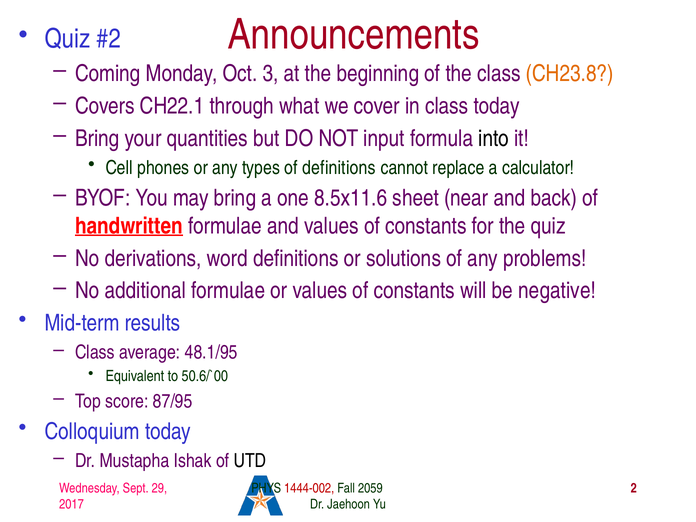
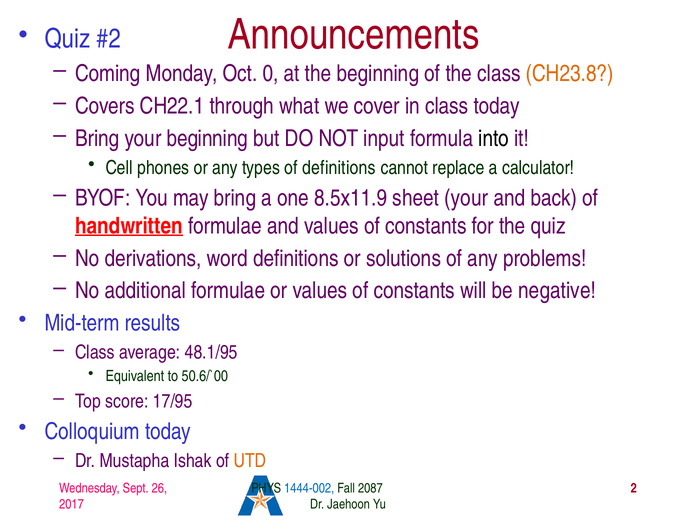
3: 3 -> 0
your quantities: quantities -> beginning
8.5x11.6: 8.5x11.6 -> 8.5x11.9
sheet near: near -> your
87/95: 87/95 -> 17/95
UTD colour: black -> orange
29: 29 -> 26
1444-002 colour: red -> blue
2059: 2059 -> 2087
